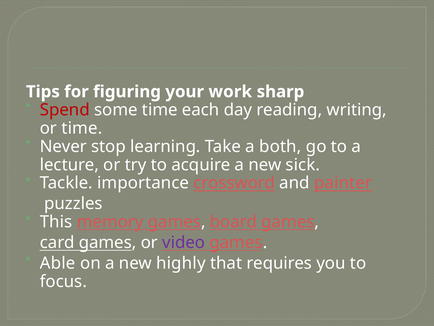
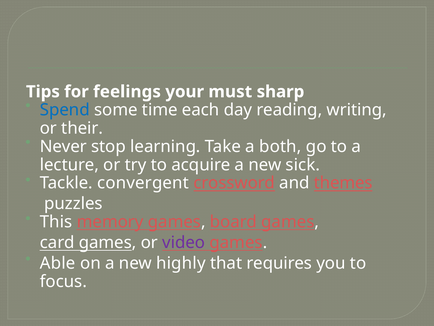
figuring: figuring -> feelings
work: work -> must
Spend colour: red -> blue
or time: time -> their
importance: importance -> convergent
painter: painter -> themes
